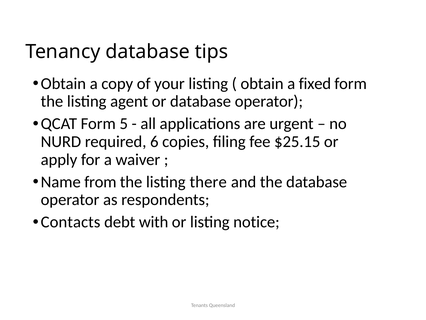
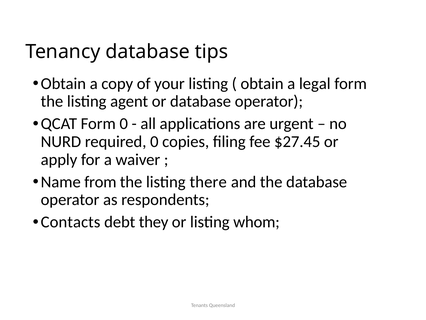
fixed: fixed -> legal
Form 5: 5 -> 0
required 6: 6 -> 0
$25.15: $25.15 -> $27.45
with: with -> they
notice: notice -> whom
